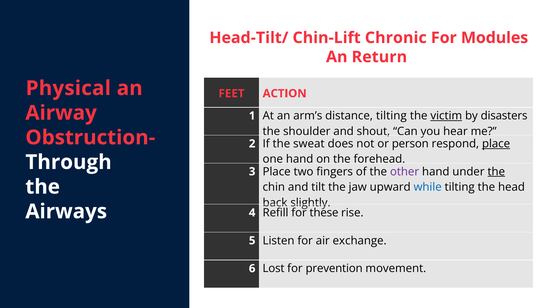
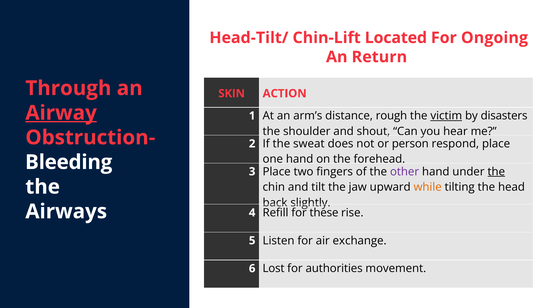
Chronic: Chronic -> Located
Modules: Modules -> Ongoing
Physical: Physical -> Through
FEET: FEET -> SKIN
Airway underline: none -> present
distance tilting: tilting -> rough
place at (496, 144) underline: present -> none
Through: Through -> Bleeding
while colour: blue -> orange
prevention: prevention -> authorities
